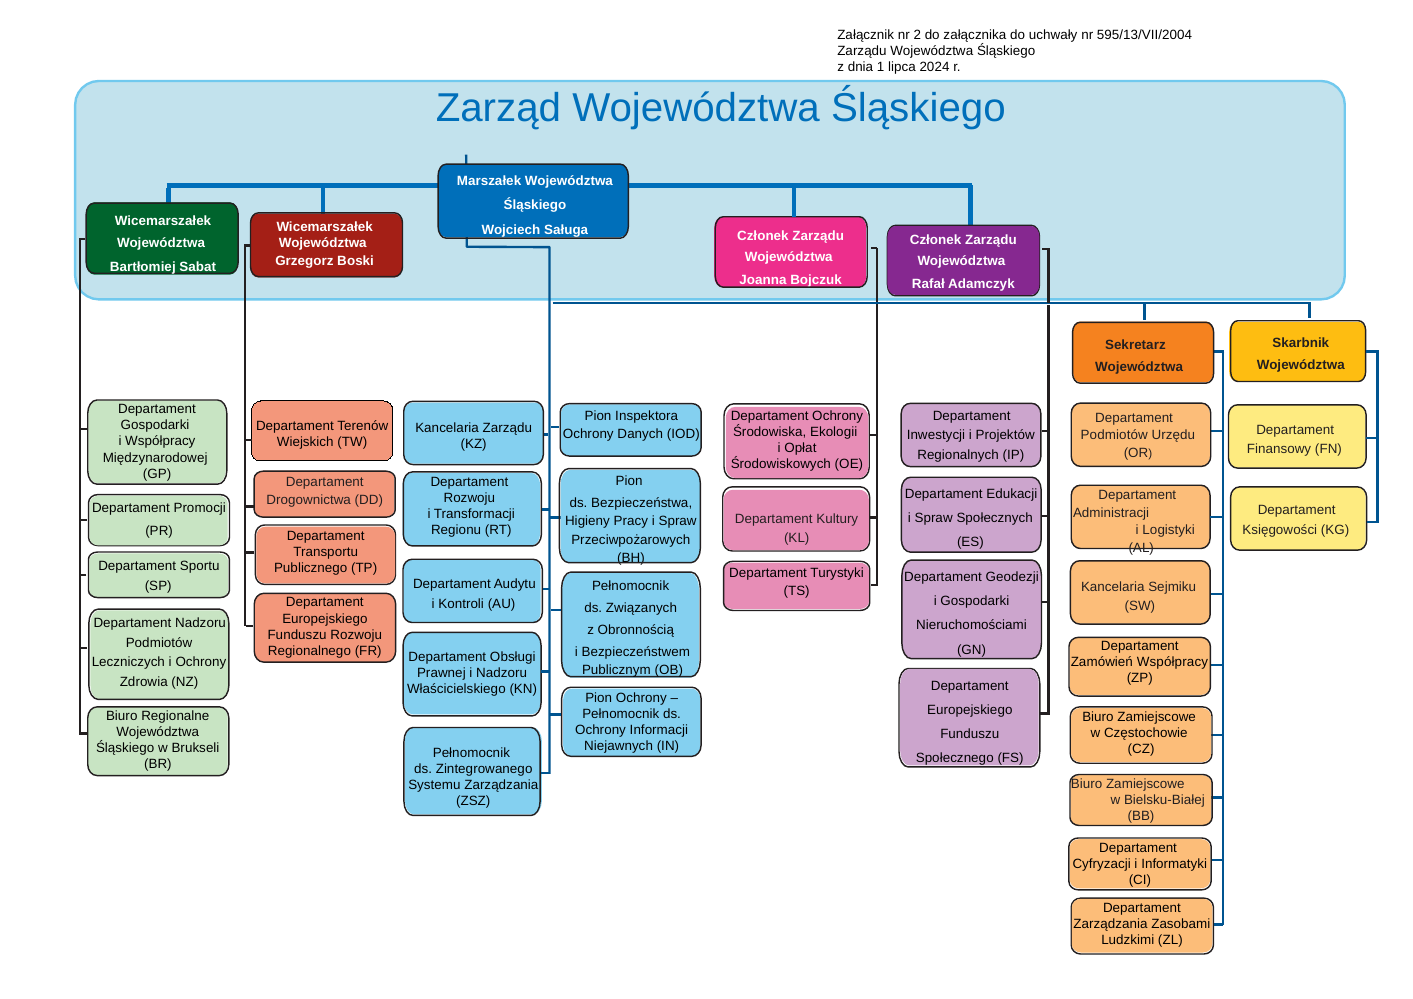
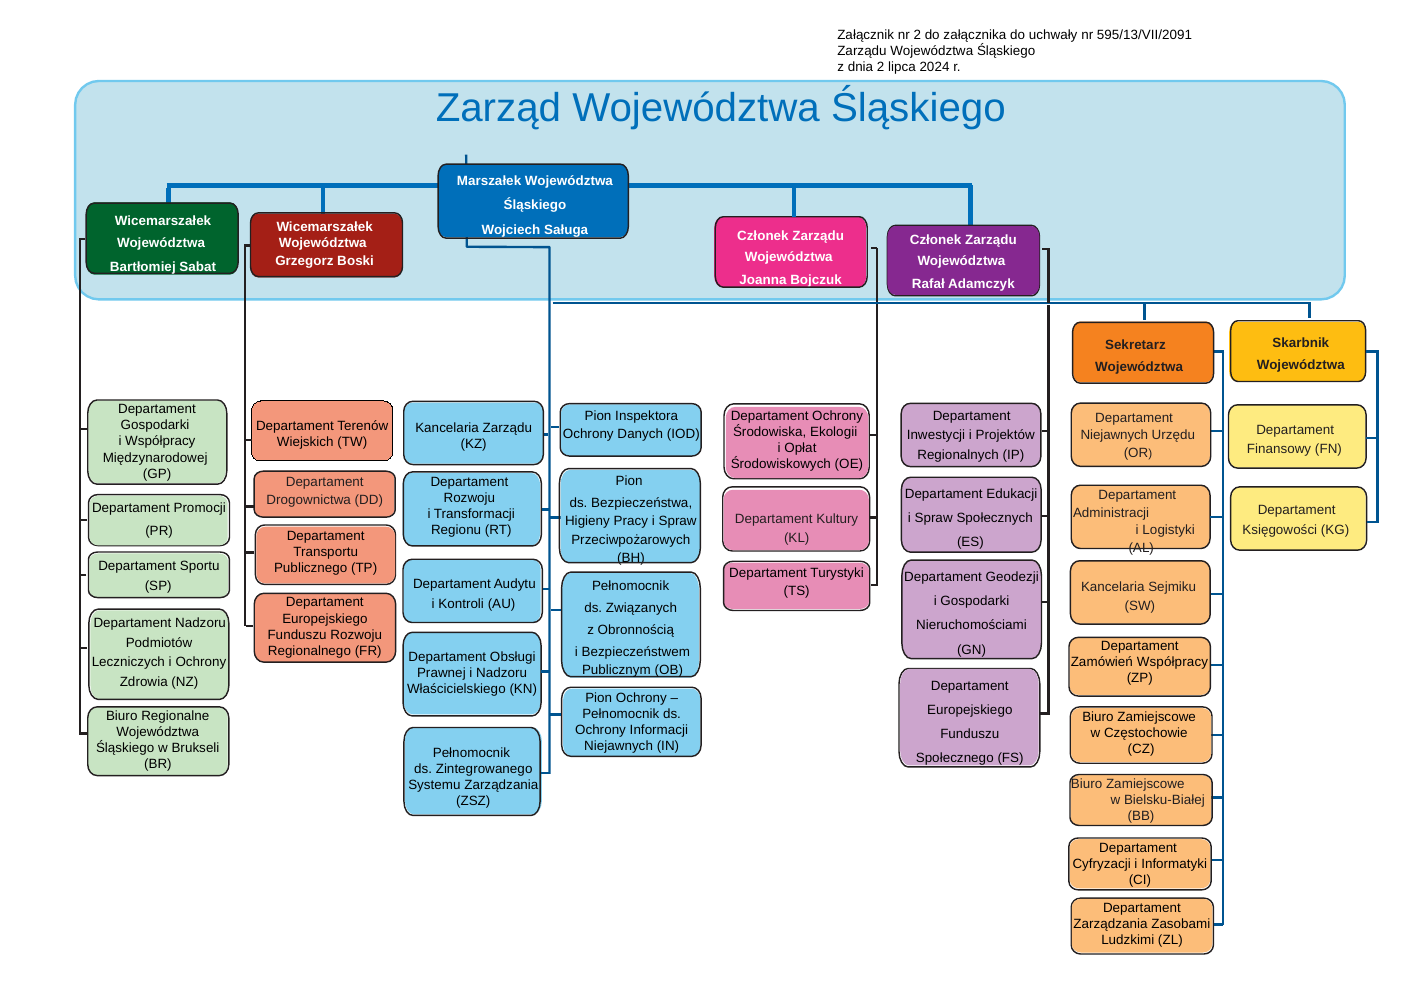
595/13/VII/2004: 595/13/VII/2004 -> 595/13/VII/2091
dnia 1: 1 -> 2
Podmiotów at (1114, 435): Podmiotów -> Niejawnych
